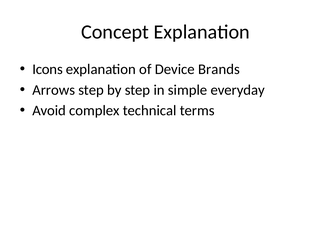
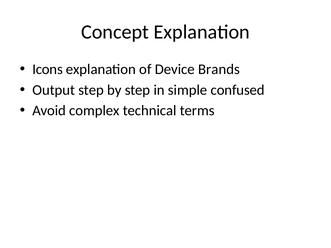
Arrows: Arrows -> Output
everyday: everyday -> confused
